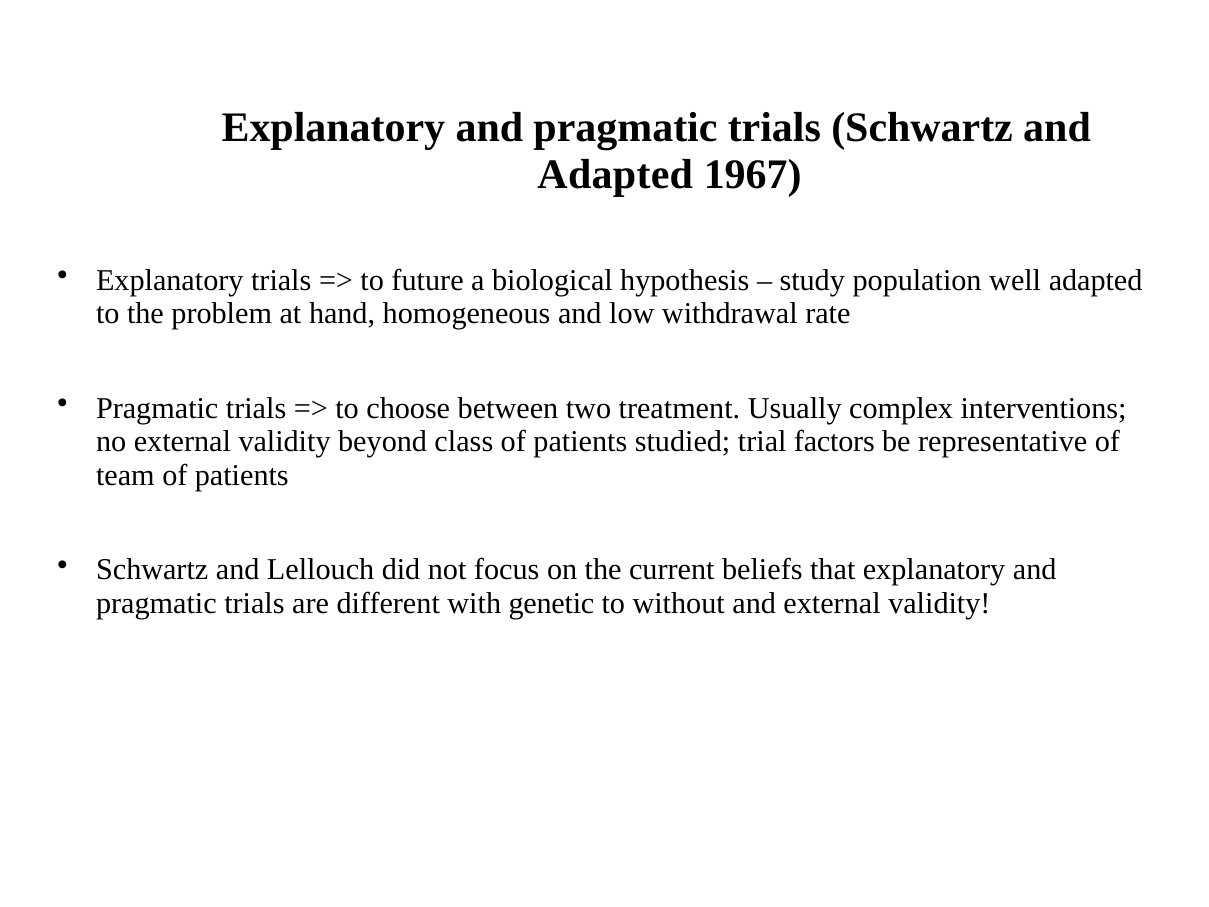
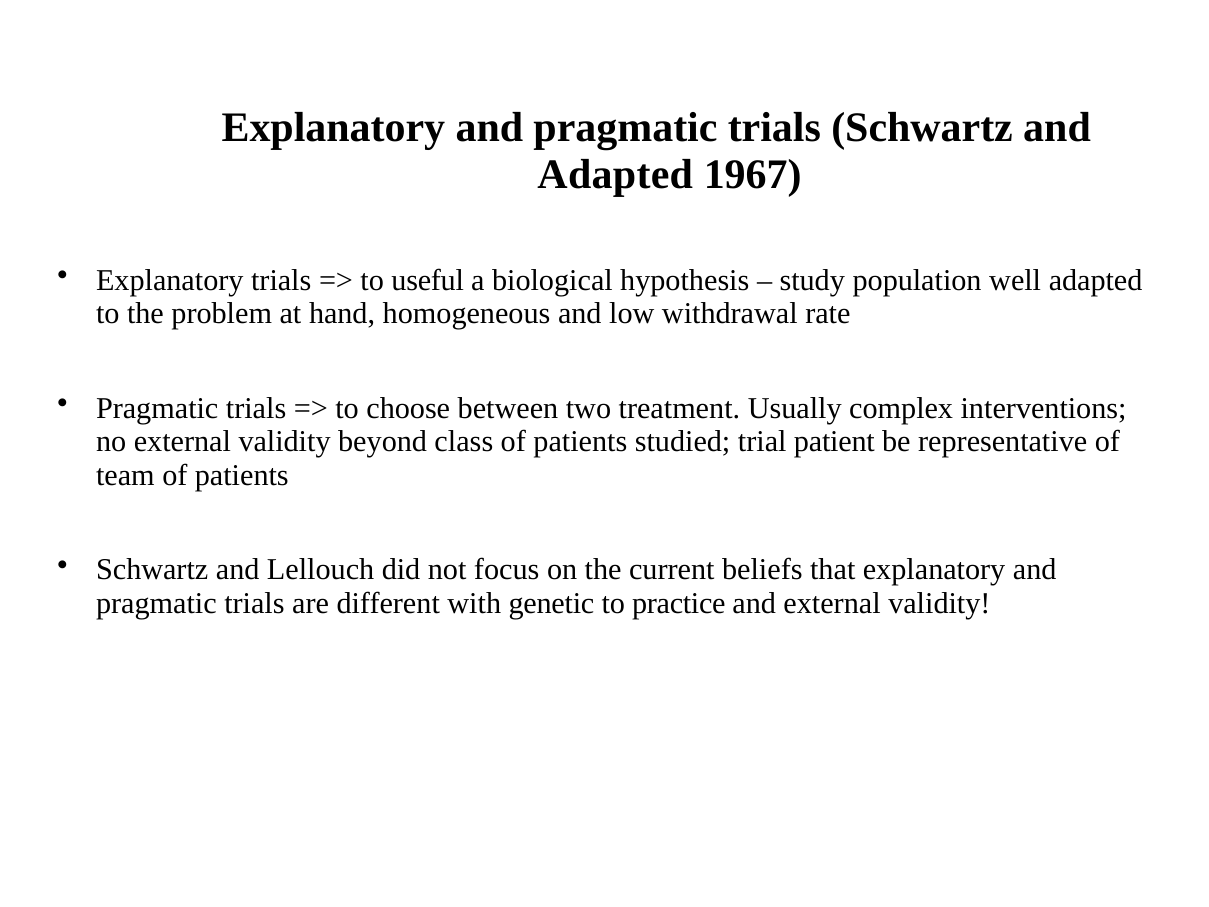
future: future -> useful
factors: factors -> patient
without: without -> practice
